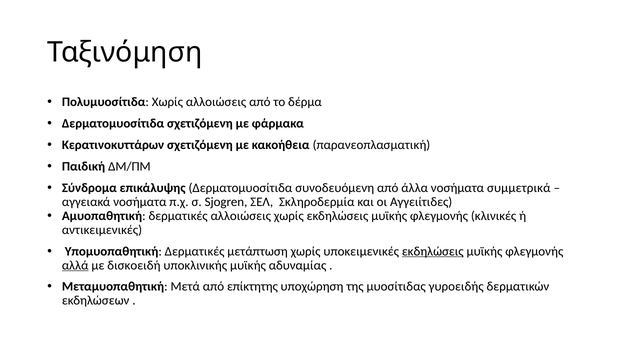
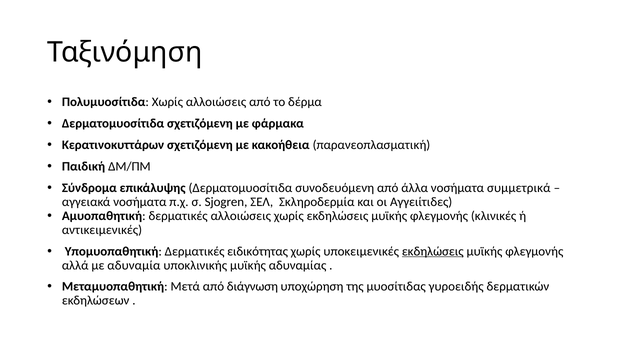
μετάπτωση: μετάπτωση -> ειδικότητας
αλλά underline: present -> none
δισκοειδή: δισκοειδή -> αδυναμία
επίκτητης: επίκτητης -> διάγνωση
